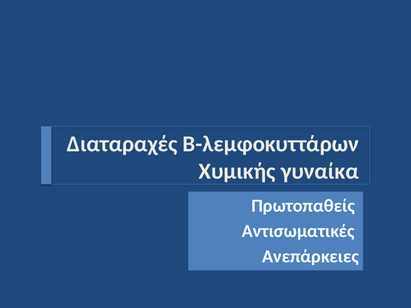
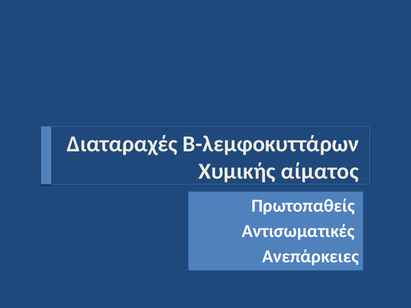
γυναίκα: γυναίκα -> αίματος
